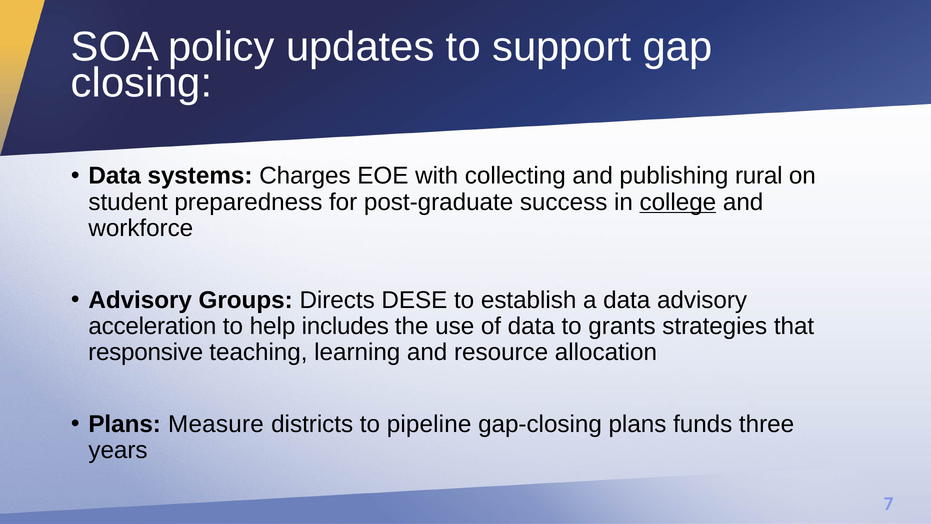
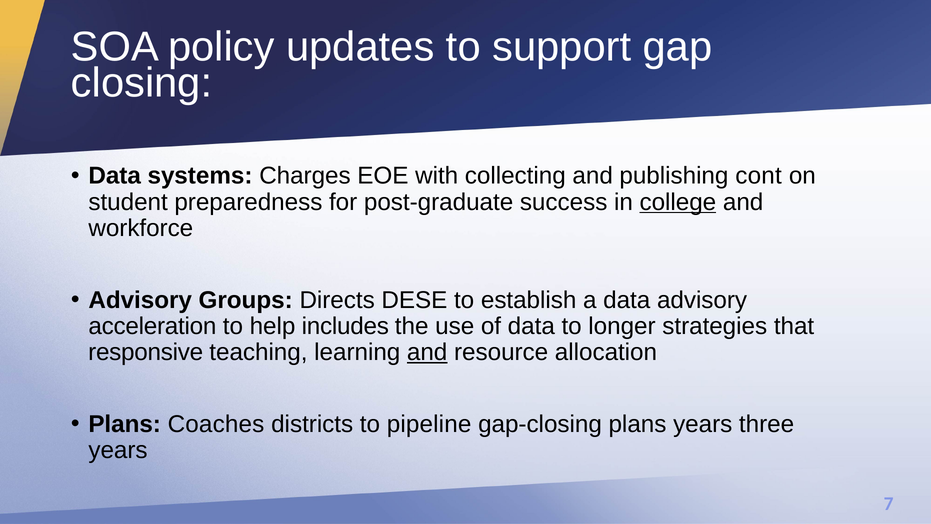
rural: rural -> cont
grants: grants -> longer
and at (427, 352) underline: none -> present
Measure: Measure -> Coaches
plans funds: funds -> years
